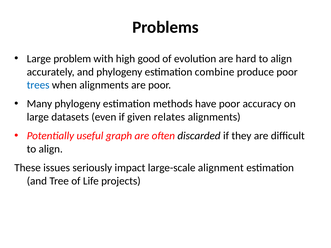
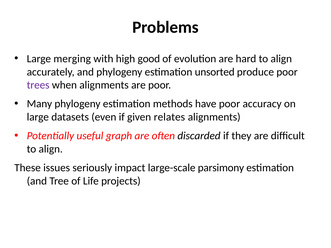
problem: problem -> merging
combine: combine -> unsorted
trees colour: blue -> purple
alignment: alignment -> parsimony
